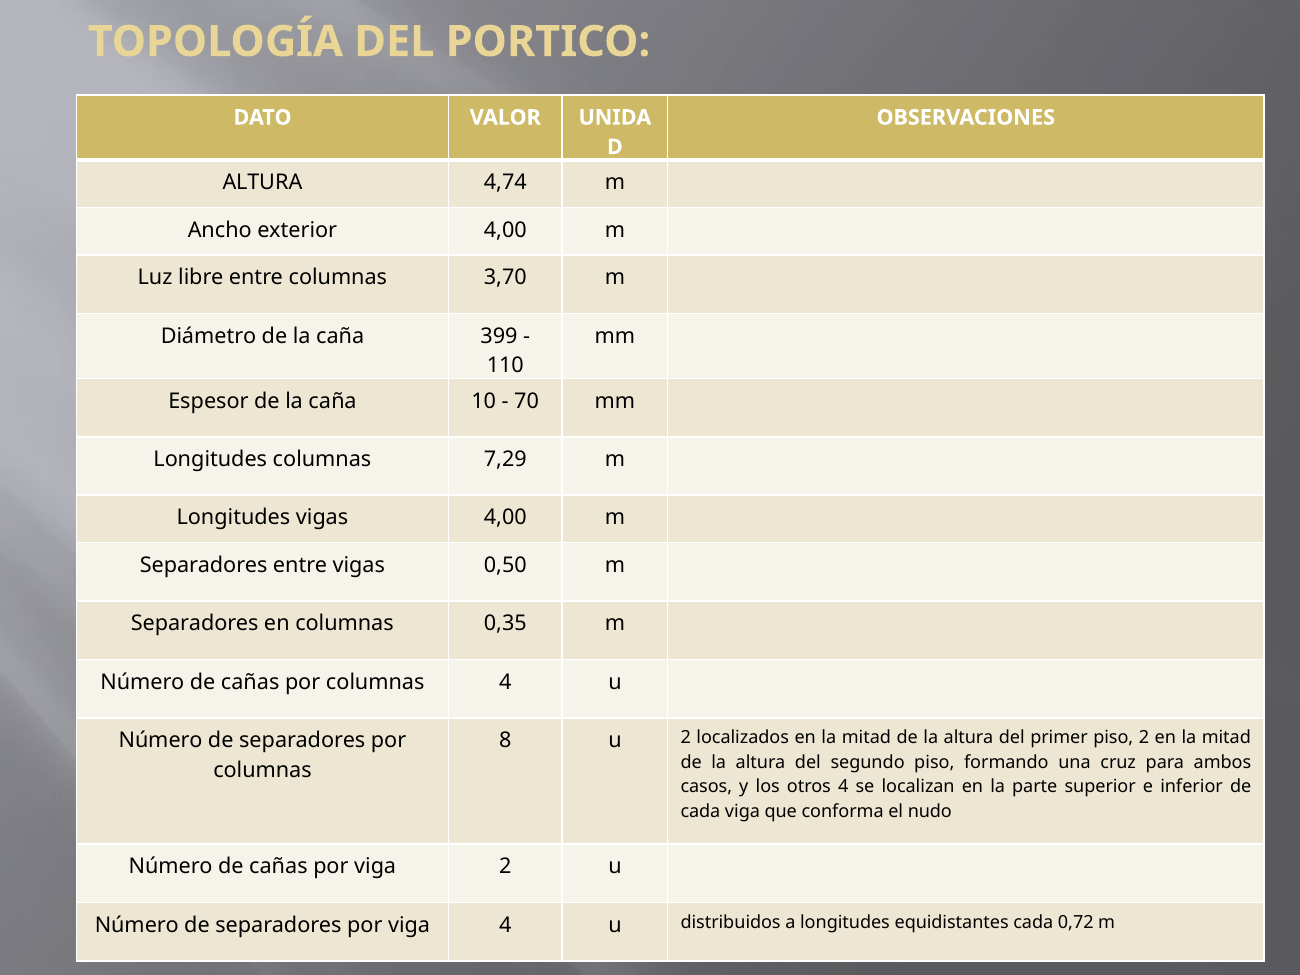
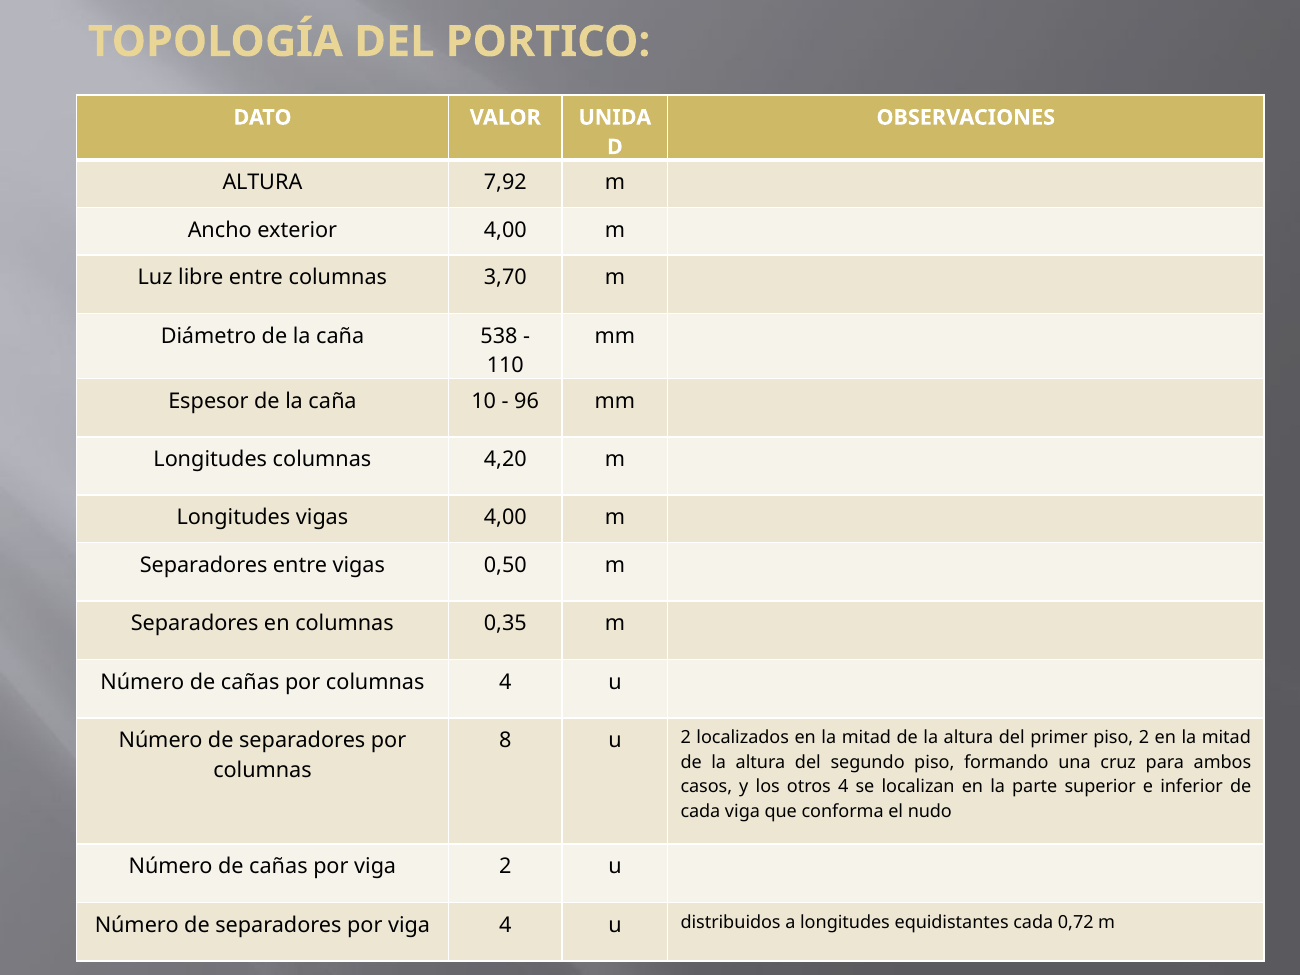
4,74: 4,74 -> 7,92
399: 399 -> 538
70: 70 -> 96
7,29: 7,29 -> 4,20
